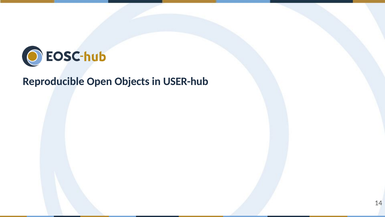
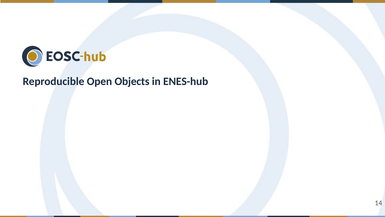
USER-hub: USER-hub -> ENES-hub
